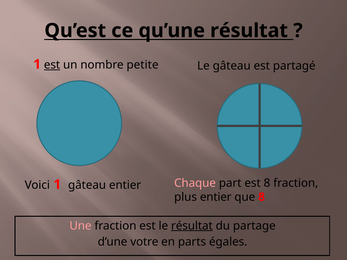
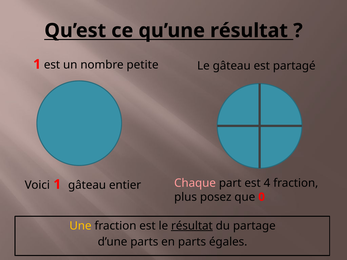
est at (52, 65) underline: present -> none
est 8: 8 -> 4
plus entier: entier -> posez
que 8: 8 -> 0
Une colour: pink -> yellow
d’une votre: votre -> parts
